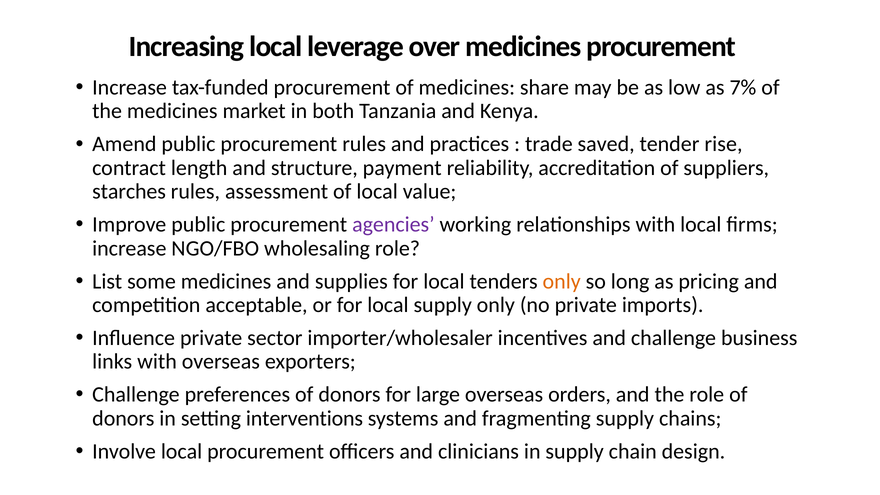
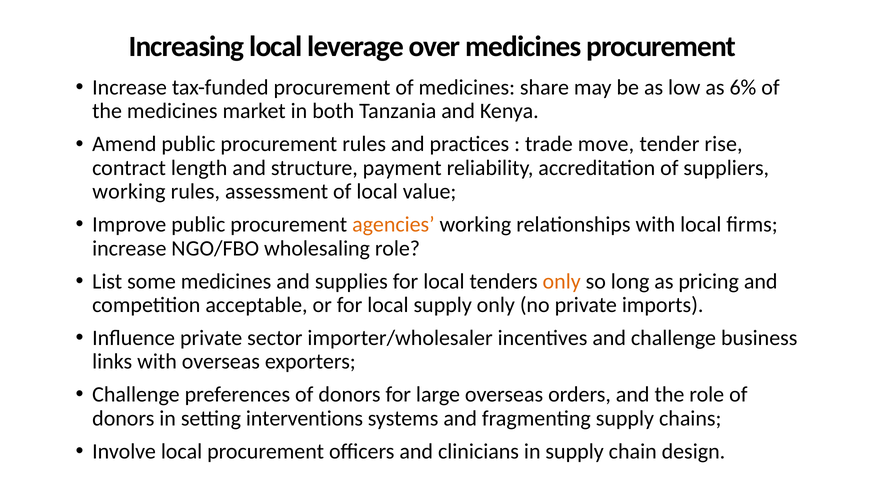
7%: 7% -> 6%
saved: saved -> move
starches at (129, 192): starches -> working
agencies colour: purple -> orange
